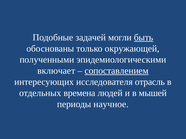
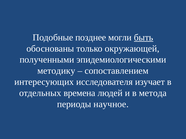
задачей: задачей -> позднее
включает: включает -> методику
сопоставлением underline: present -> none
отрасль: отрасль -> изучает
мышей: мышей -> метода
